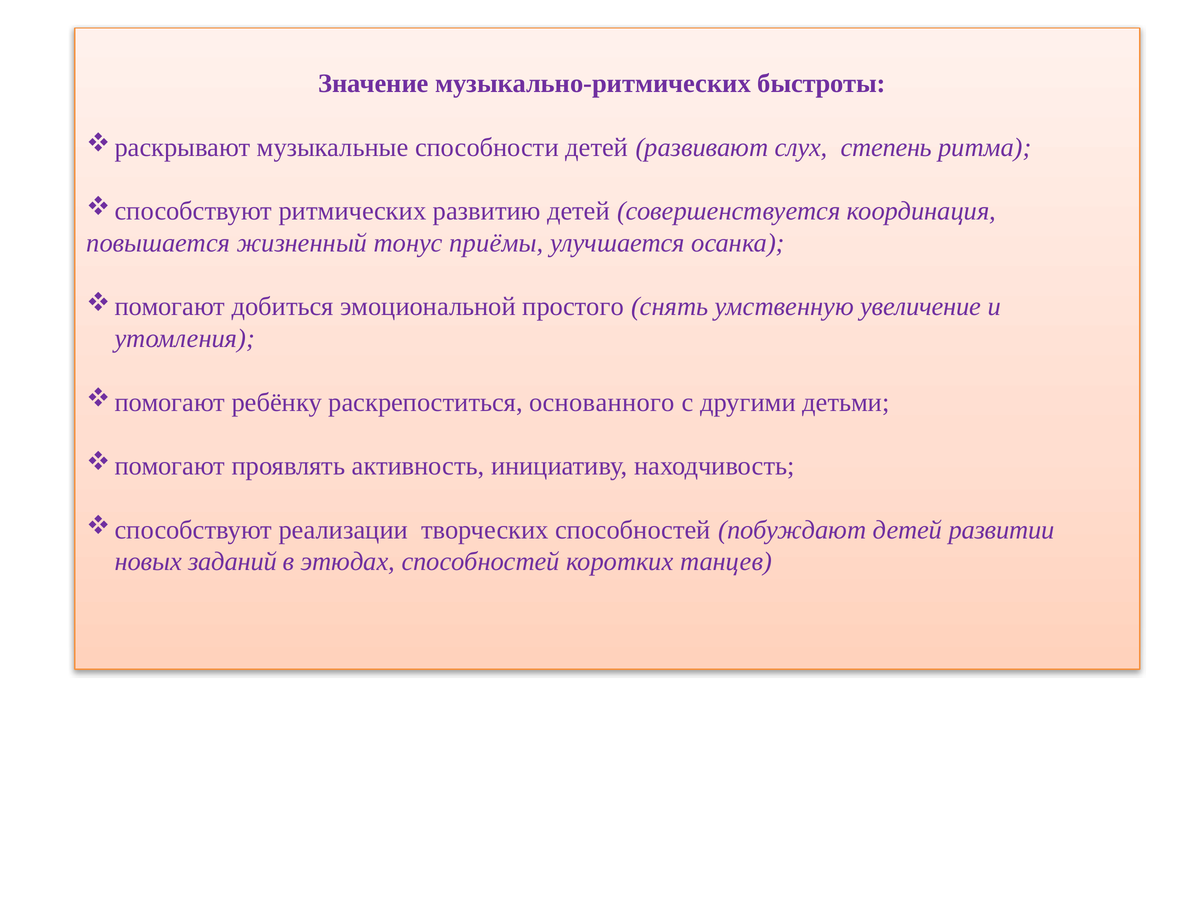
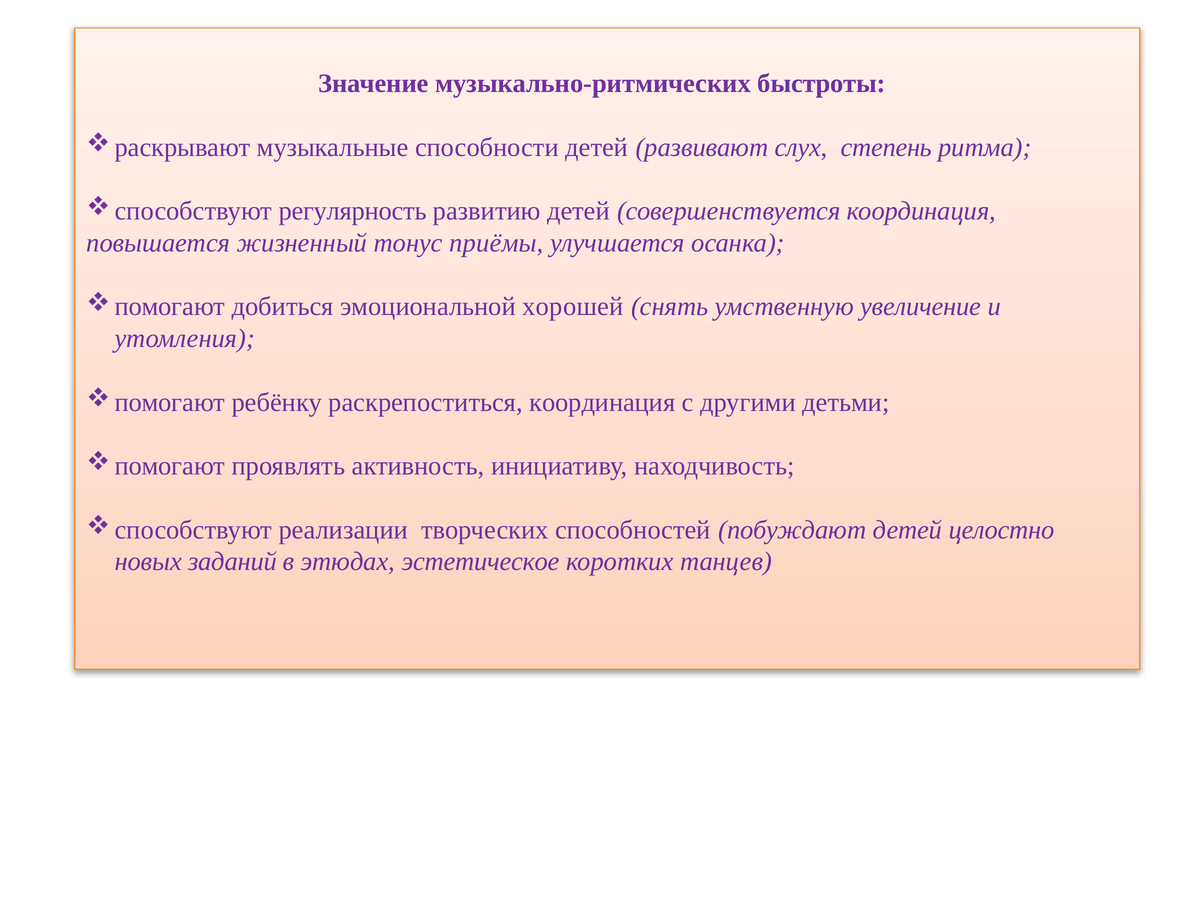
ритмических: ритмических -> регулярность
простого: простого -> хорошей
раскрепоститься основанного: основанного -> координация
развитии: развитии -> целостно
этюдах способностей: способностей -> эстетическое
